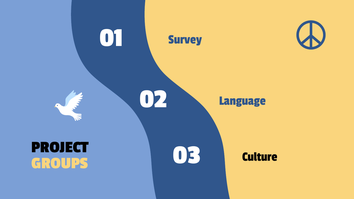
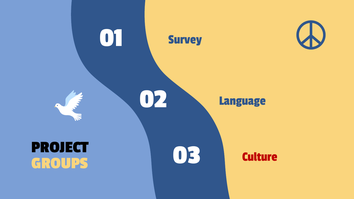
Culture colour: black -> red
